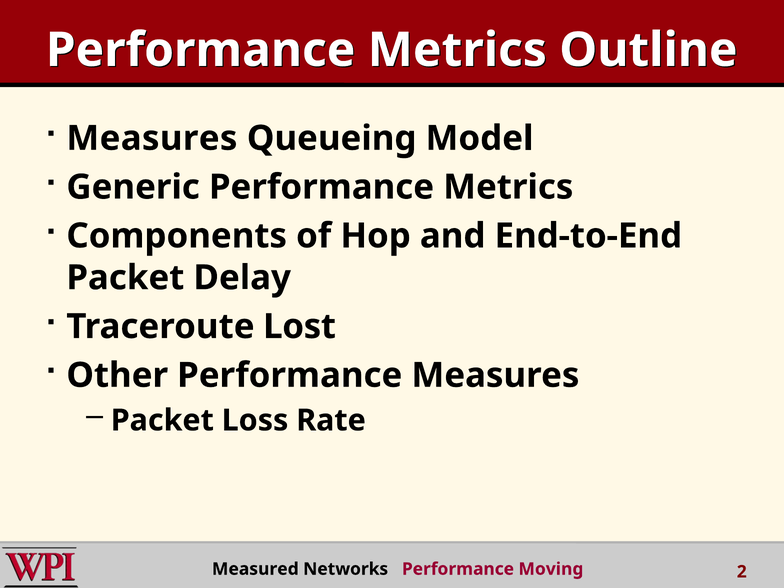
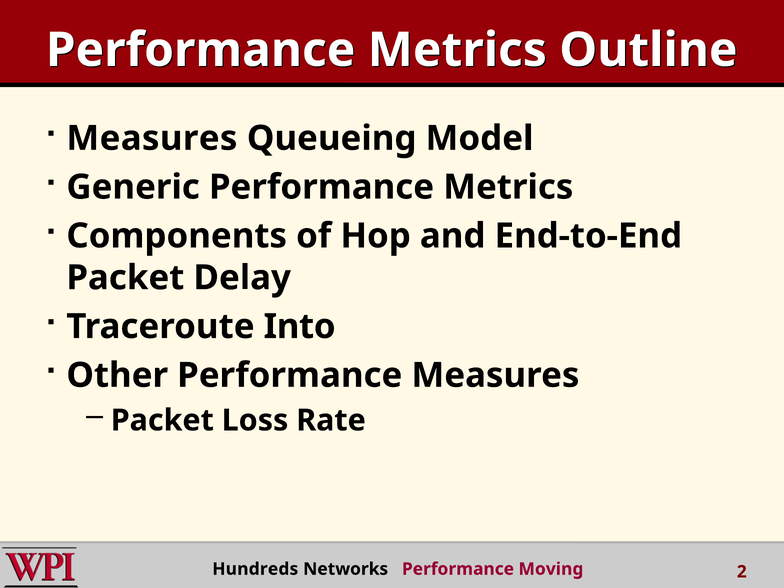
Lost: Lost -> Into
Measured: Measured -> Hundreds
